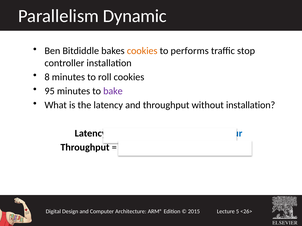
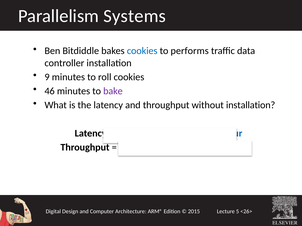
Dynamic: Dynamic -> Systems
cookies at (142, 51) colour: orange -> blue
stop: stop -> data
8: 8 -> 9
95: 95 -> 46
